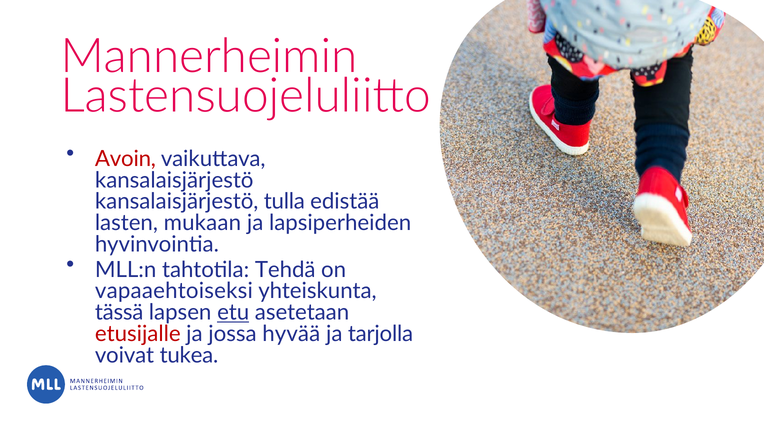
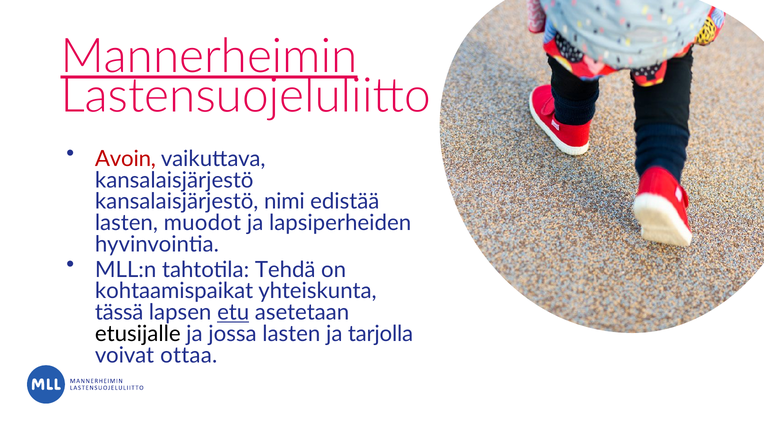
Mannerheimin underline: none -> present
tulla: tulla -> nimi
mukaan: mukaan -> muodot
vapaaehtoiseksi: vapaaehtoiseksi -> kohtaamispaikat
etusijalle colour: red -> black
jossa hyvää: hyvää -> lasten
tukea: tukea -> ottaa
